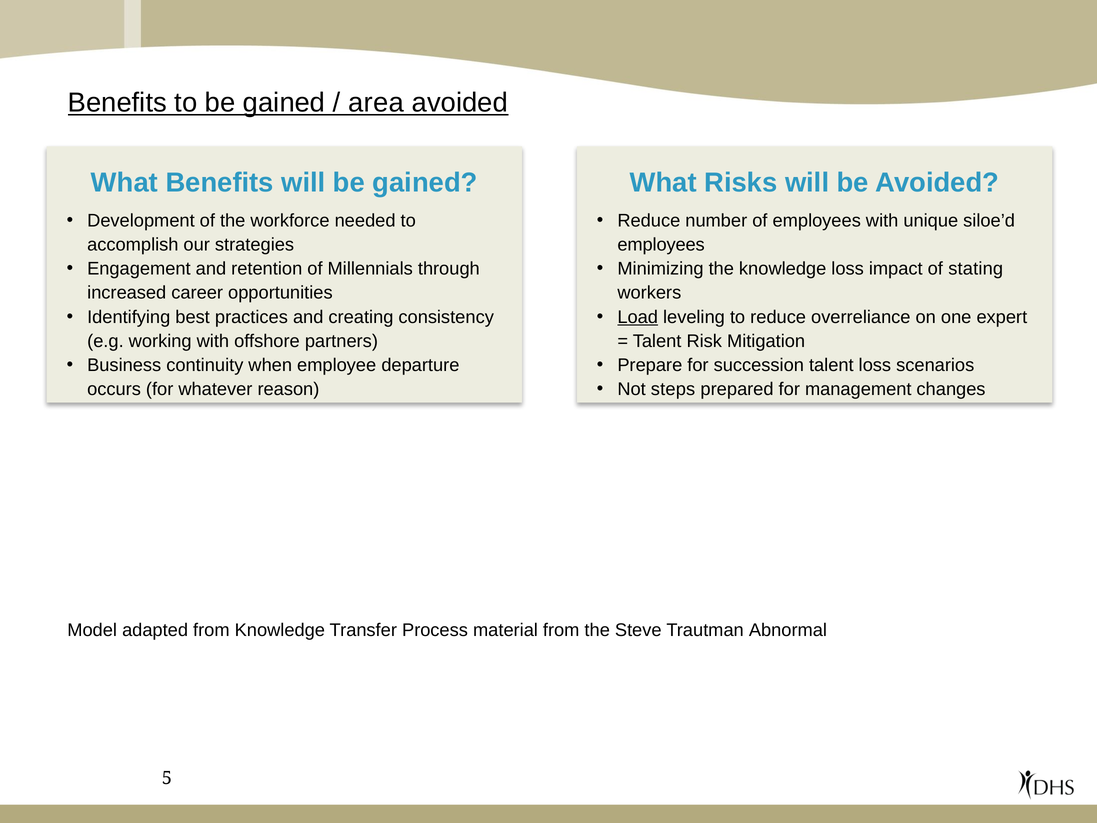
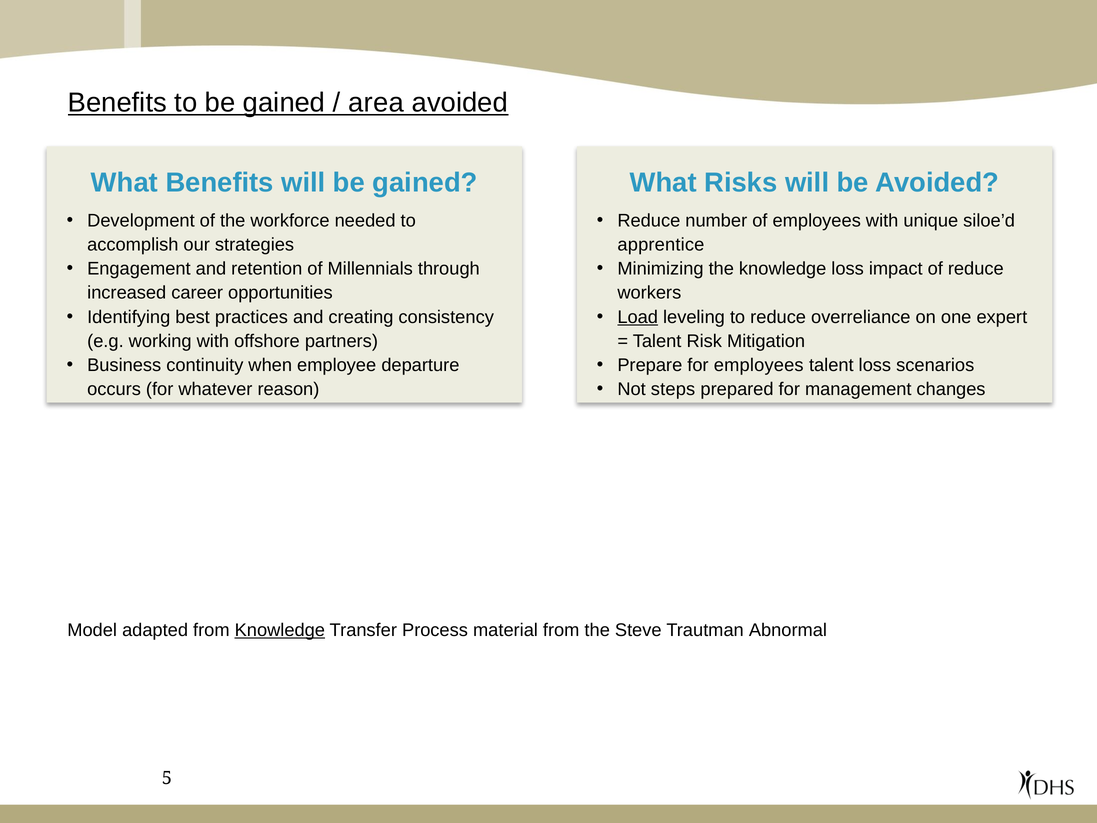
employees at (661, 245): employees -> apprentice
of stating: stating -> reduce
for succession: succession -> employees
Knowledge at (280, 630) underline: none -> present
